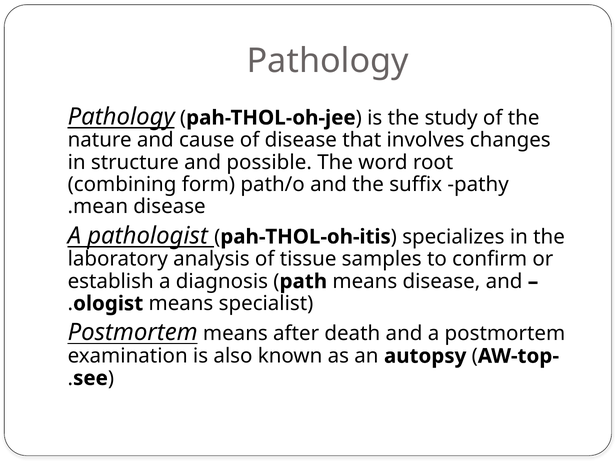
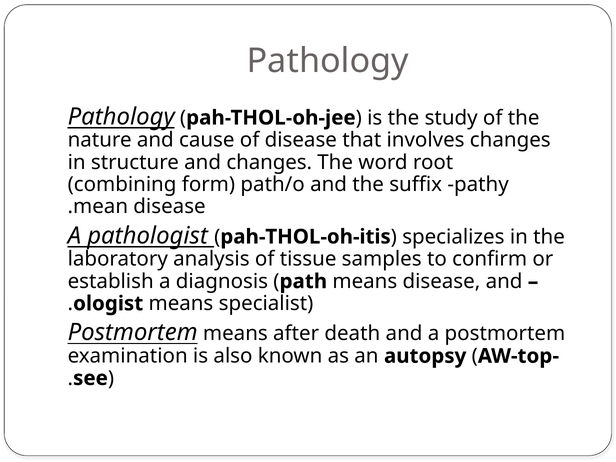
and possible: possible -> changes
